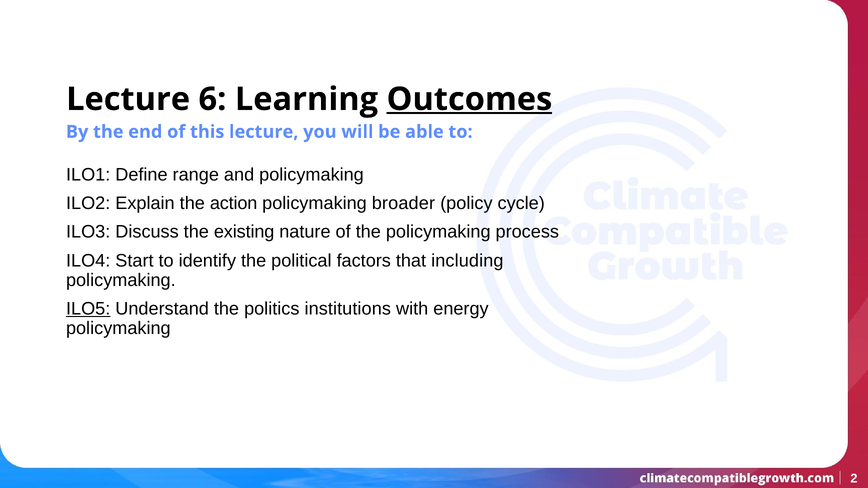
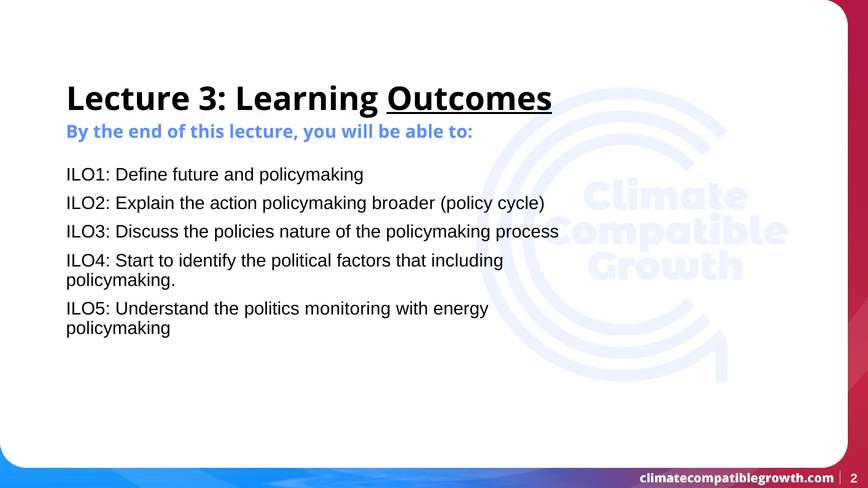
6: 6 -> 3
range: range -> future
existing: existing -> policies
ILO5 underline: present -> none
institutions: institutions -> monitoring
